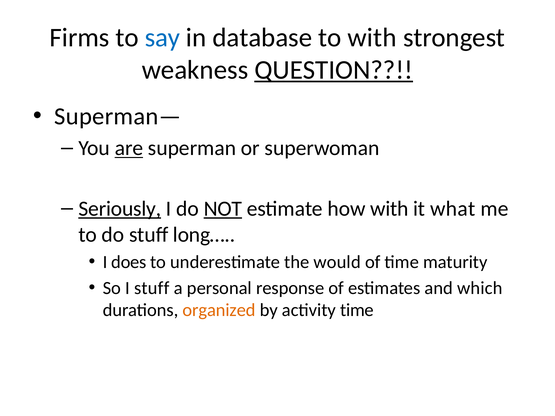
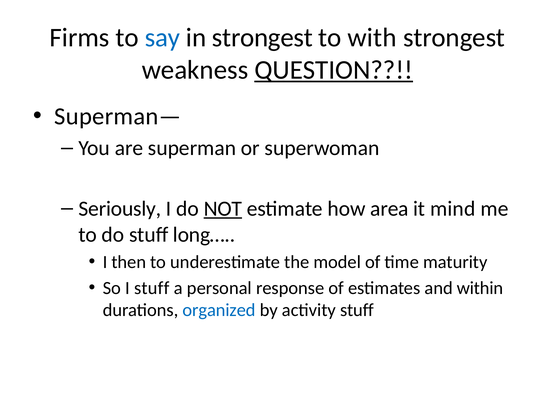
in database: database -> strongest
are underline: present -> none
Seriously underline: present -> none
how with: with -> area
what: what -> mind
does: does -> then
would: would -> model
which: which -> within
organized colour: orange -> blue
activity time: time -> stuff
